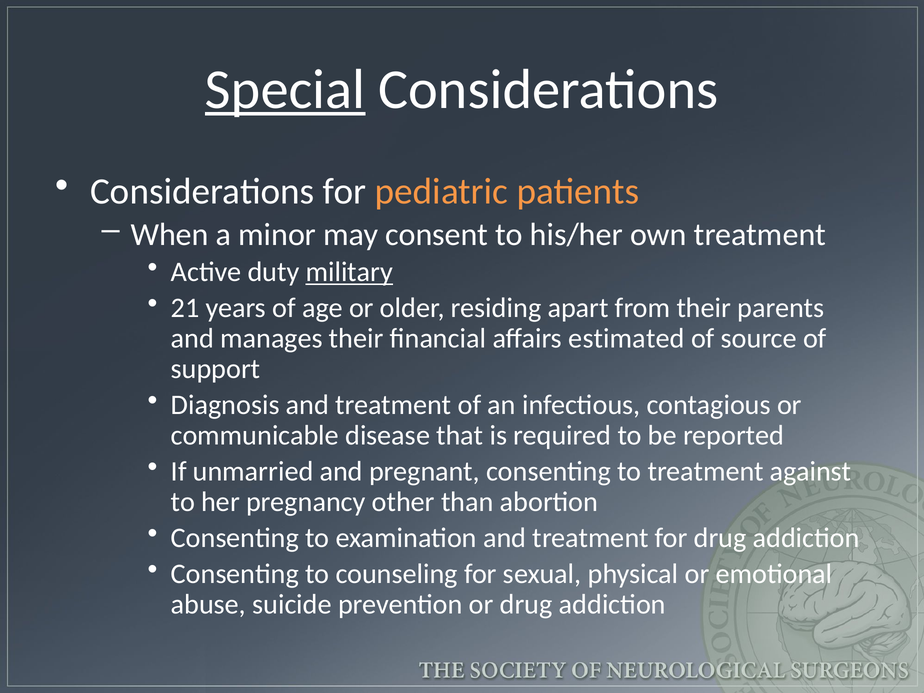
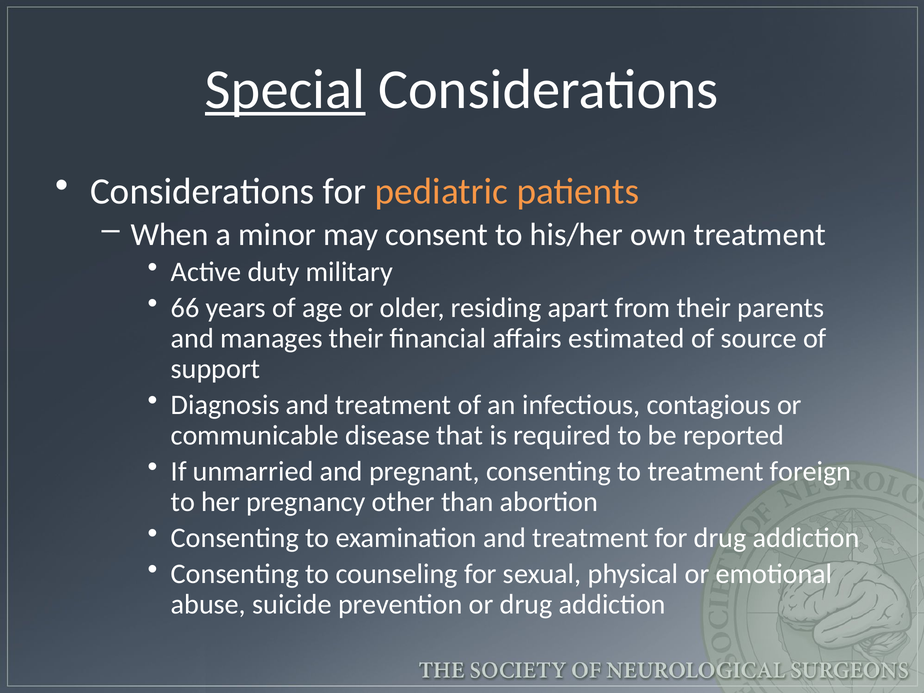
military underline: present -> none
21: 21 -> 66
against: against -> foreign
